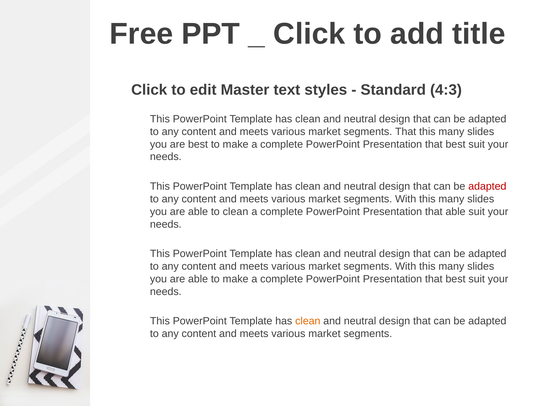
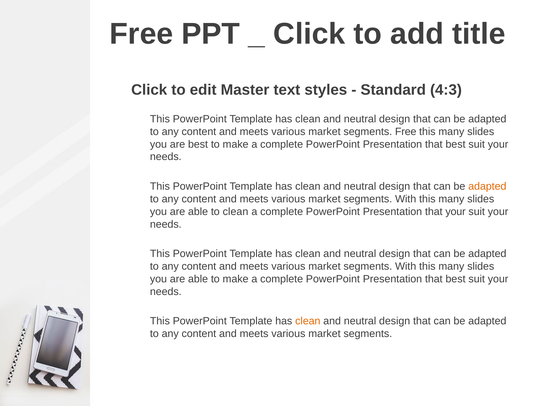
segments That: That -> Free
adapted at (487, 187) colour: red -> orange
that able: able -> your
